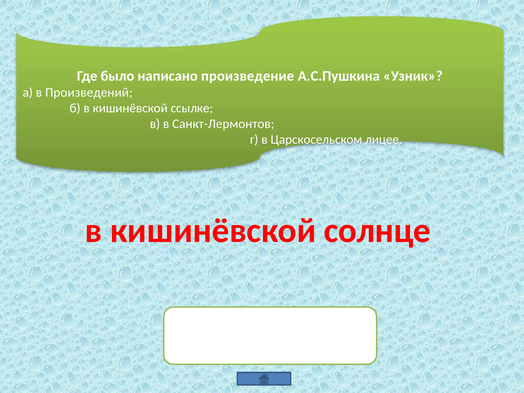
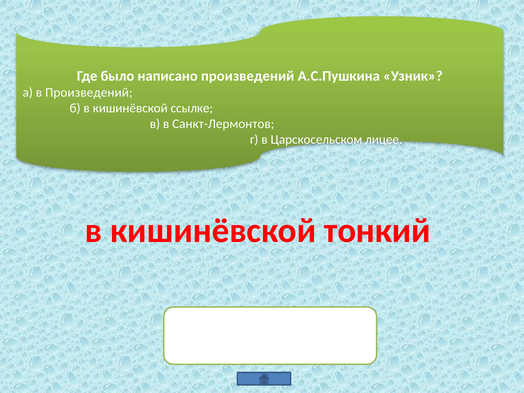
написано произведение: произведение -> произведений
солнце: солнце -> тонкий
